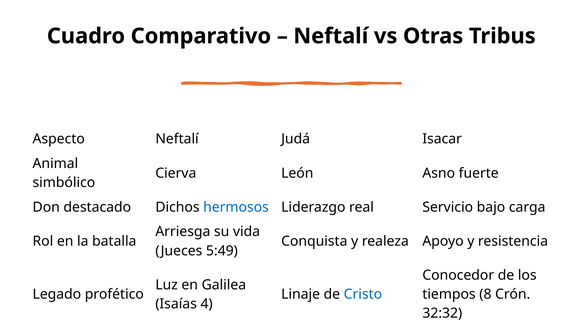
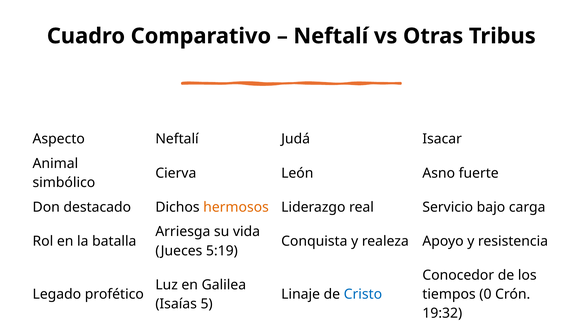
hermosos colour: blue -> orange
5:49: 5:49 -> 5:19
8: 8 -> 0
4: 4 -> 5
32:32: 32:32 -> 19:32
